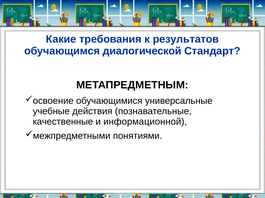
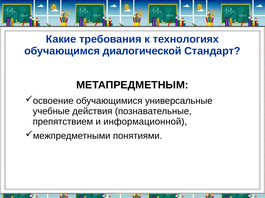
результатов: результатов -> технологиях
качественные: качественные -> препятствием
